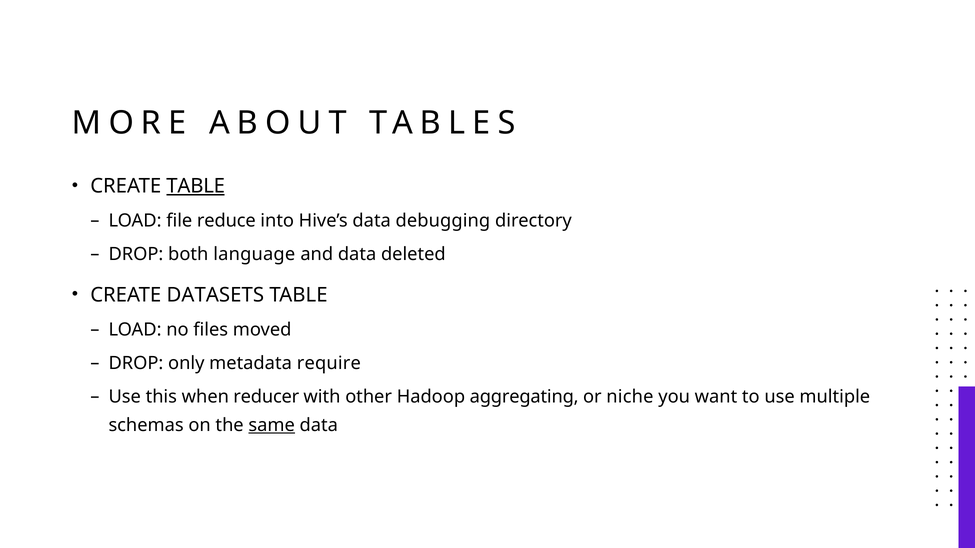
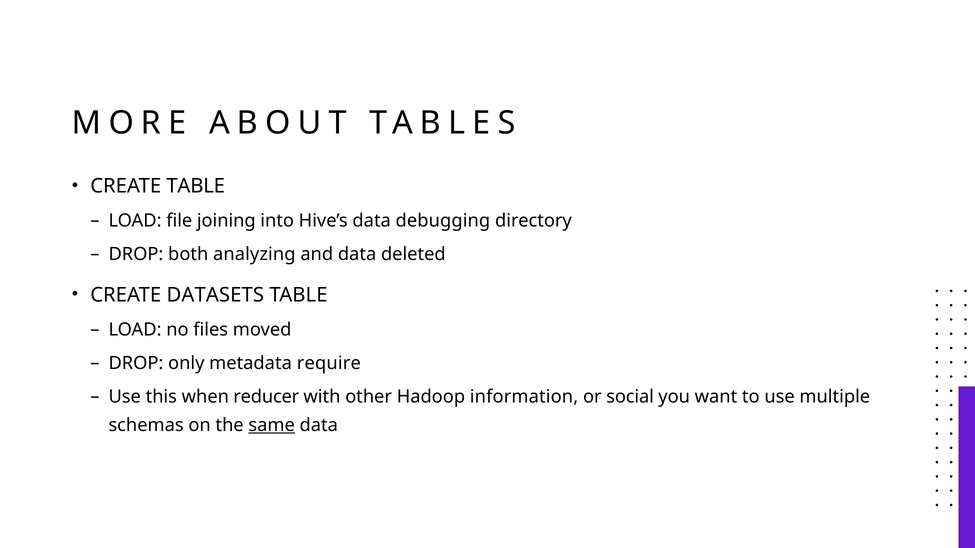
TABLE at (196, 186) underline: present -> none
reduce: reduce -> joining
language: language -> analyzing
aggregating: aggregating -> information
niche: niche -> social
